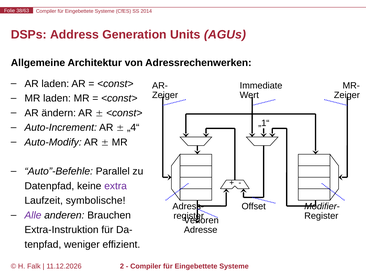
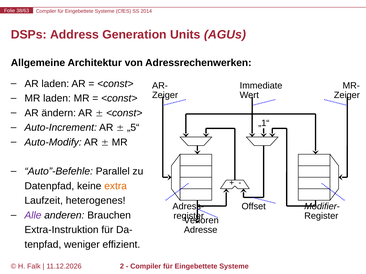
„4“: „4“ -> „5“
extra colour: purple -> orange
symbolische: symbolische -> heterogenes
